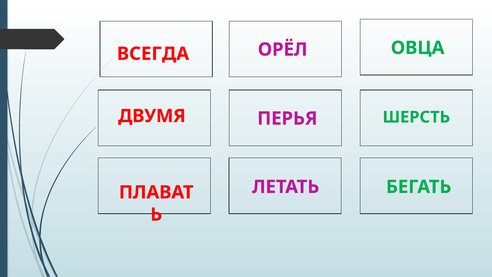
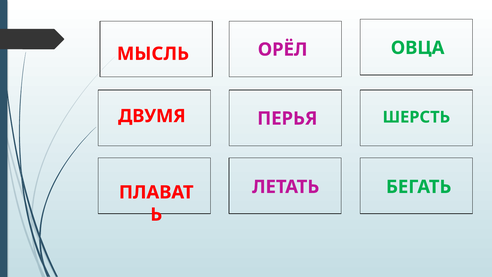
ВСЕГДА: ВСЕГДА -> МЫСЛЬ
